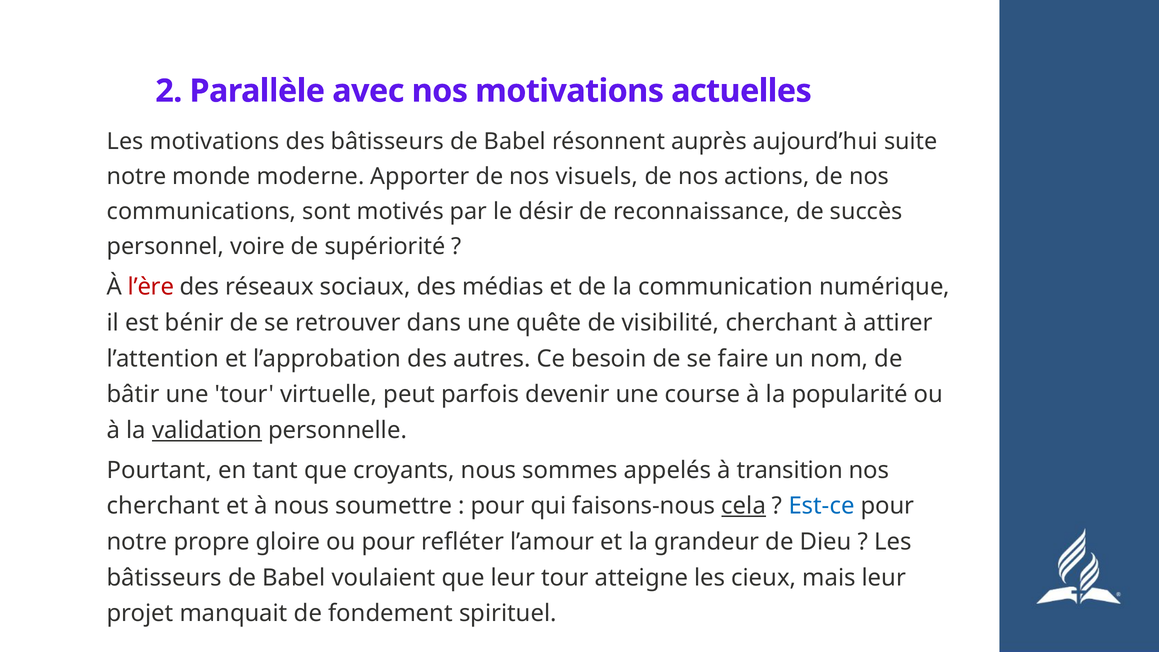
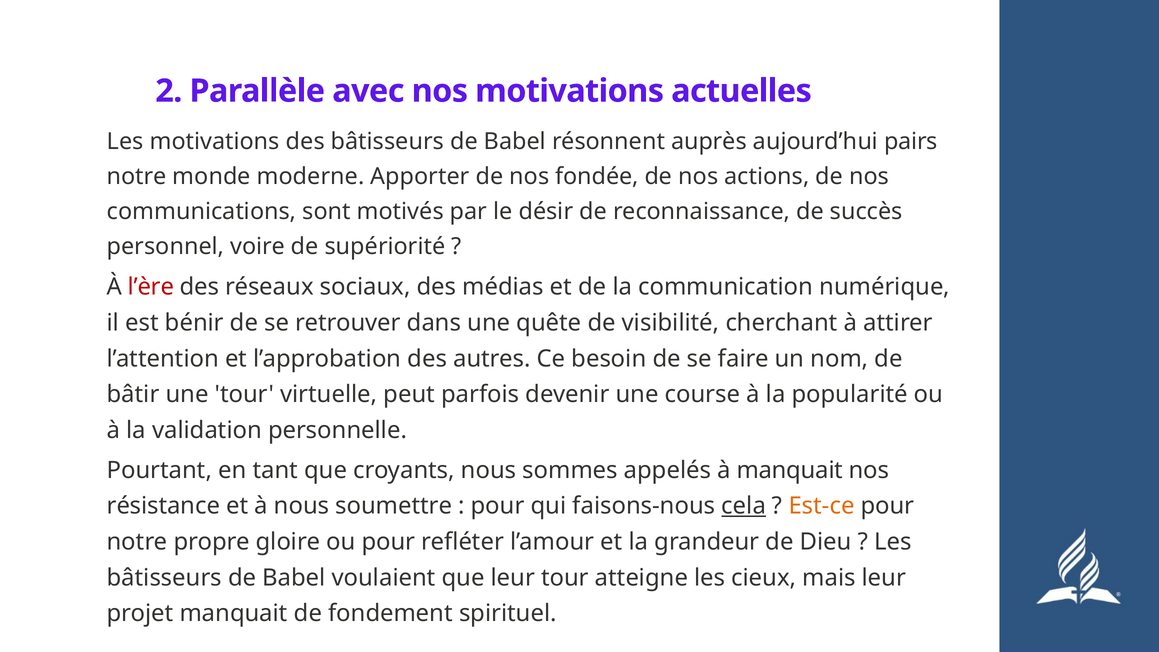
suite: suite -> pairs
visuels: visuels -> fondée
validation underline: present -> none
à transition: transition -> manquait
cherchant at (163, 506): cherchant -> résistance
Est-ce colour: blue -> orange
